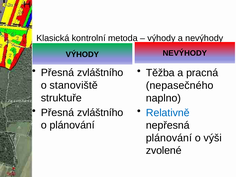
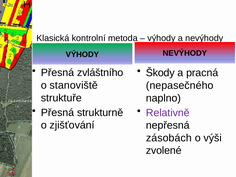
Těžba: Těžba -> Škody
zvláštního at (100, 113): zvláštního -> strukturně
Relativně colour: blue -> purple
o plánování: plánování -> zjišťování
plánování at (169, 138): plánování -> zásobách
